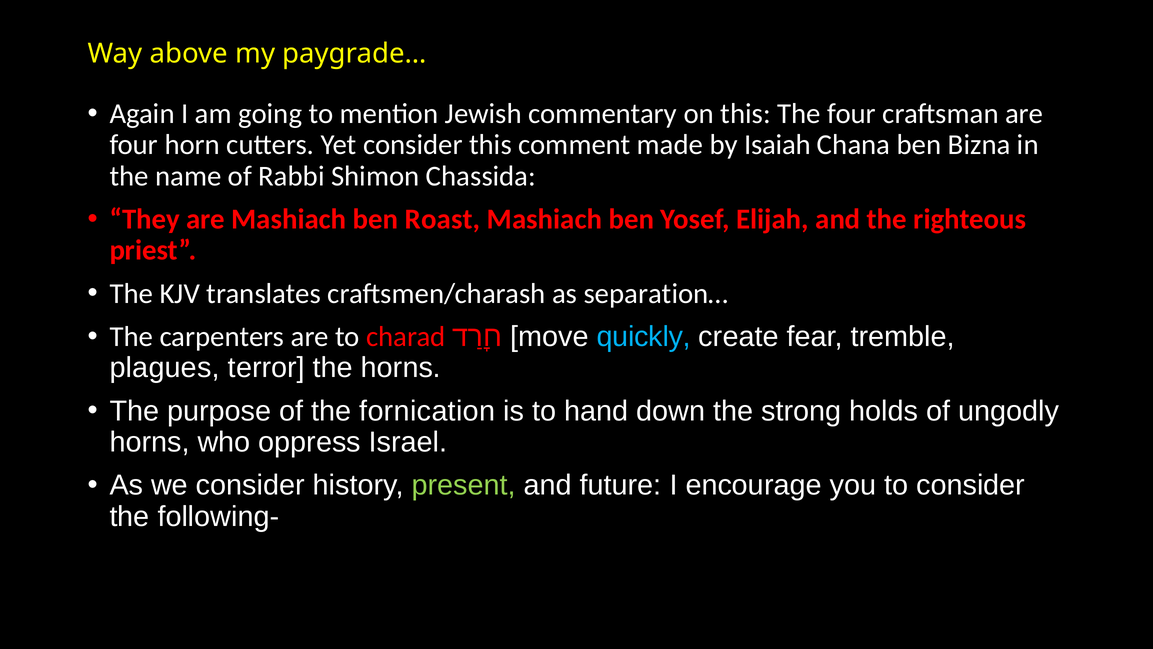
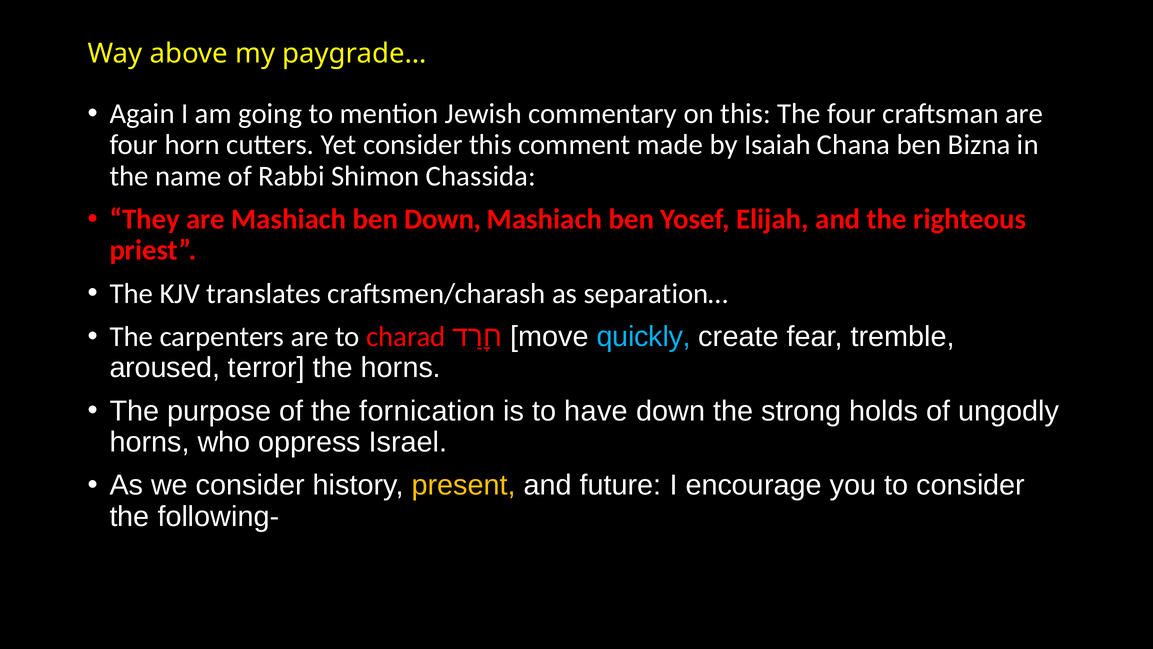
ben Roast: Roast -> Down
plagues: plagues -> aroused
hand: hand -> have
present colour: light green -> yellow
